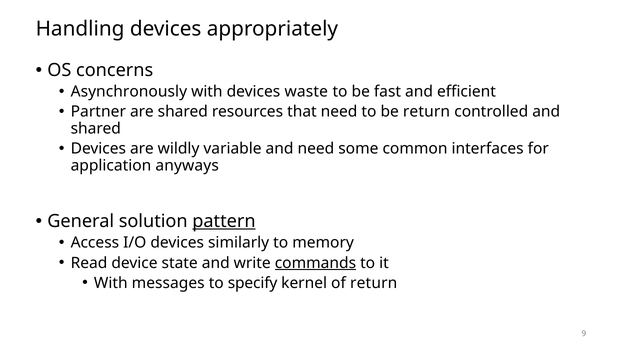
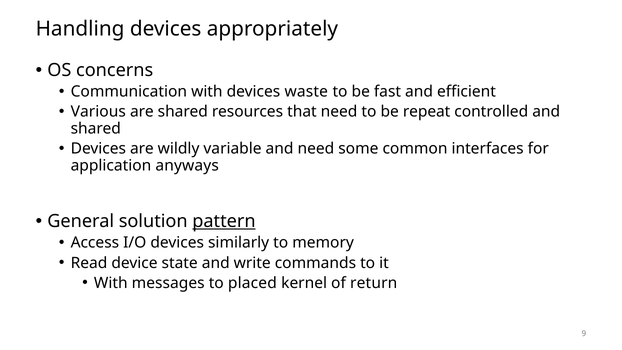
Asynchronously: Asynchronously -> Communication
Partner: Partner -> Various
be return: return -> repeat
commands underline: present -> none
specify: specify -> placed
